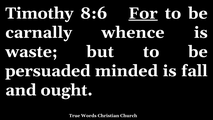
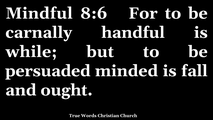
Timothy: Timothy -> Mindful
For underline: present -> none
whence: whence -> handful
waste: waste -> while
